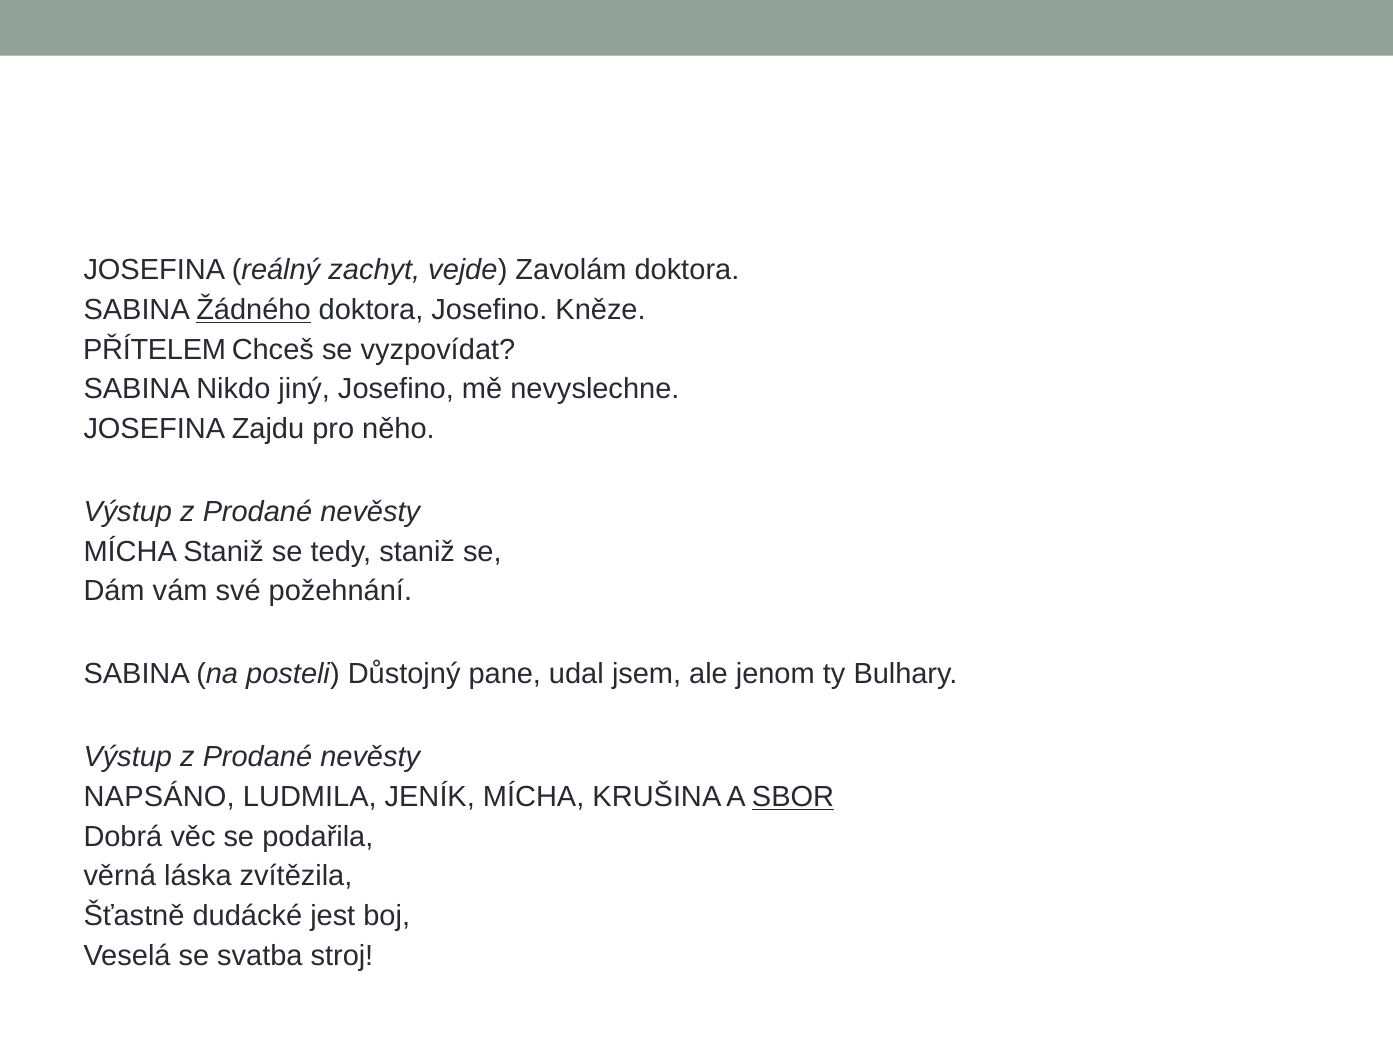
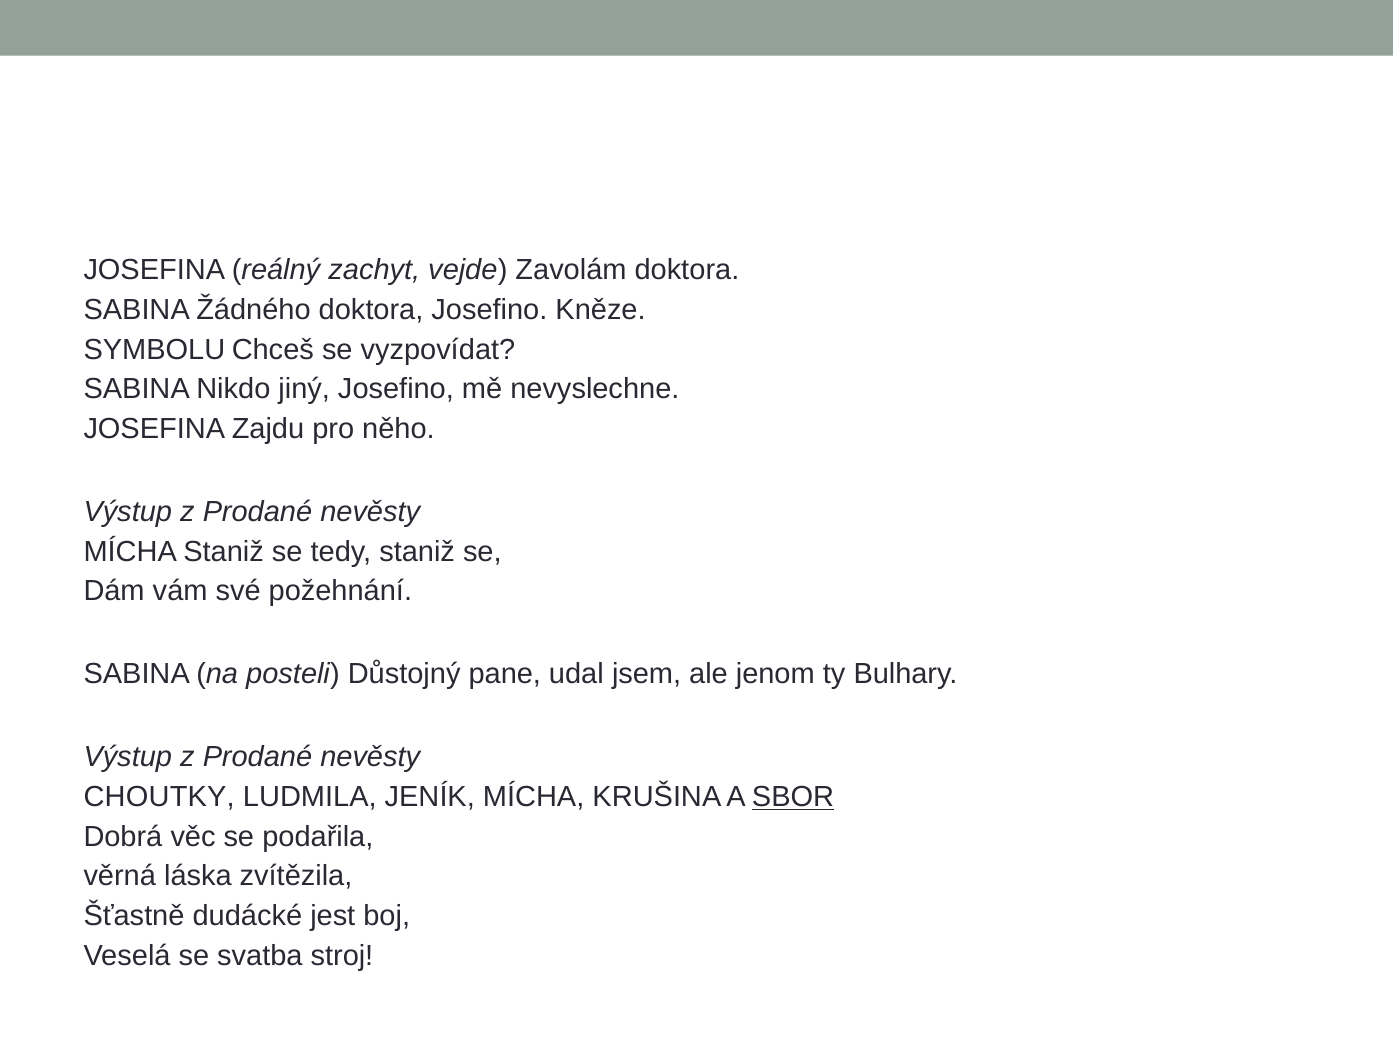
Žádného underline: present -> none
PŘÍTELEM: PŘÍTELEM -> SYMBOLU
NAPSÁNO: NAPSÁNO -> CHOUTKY
